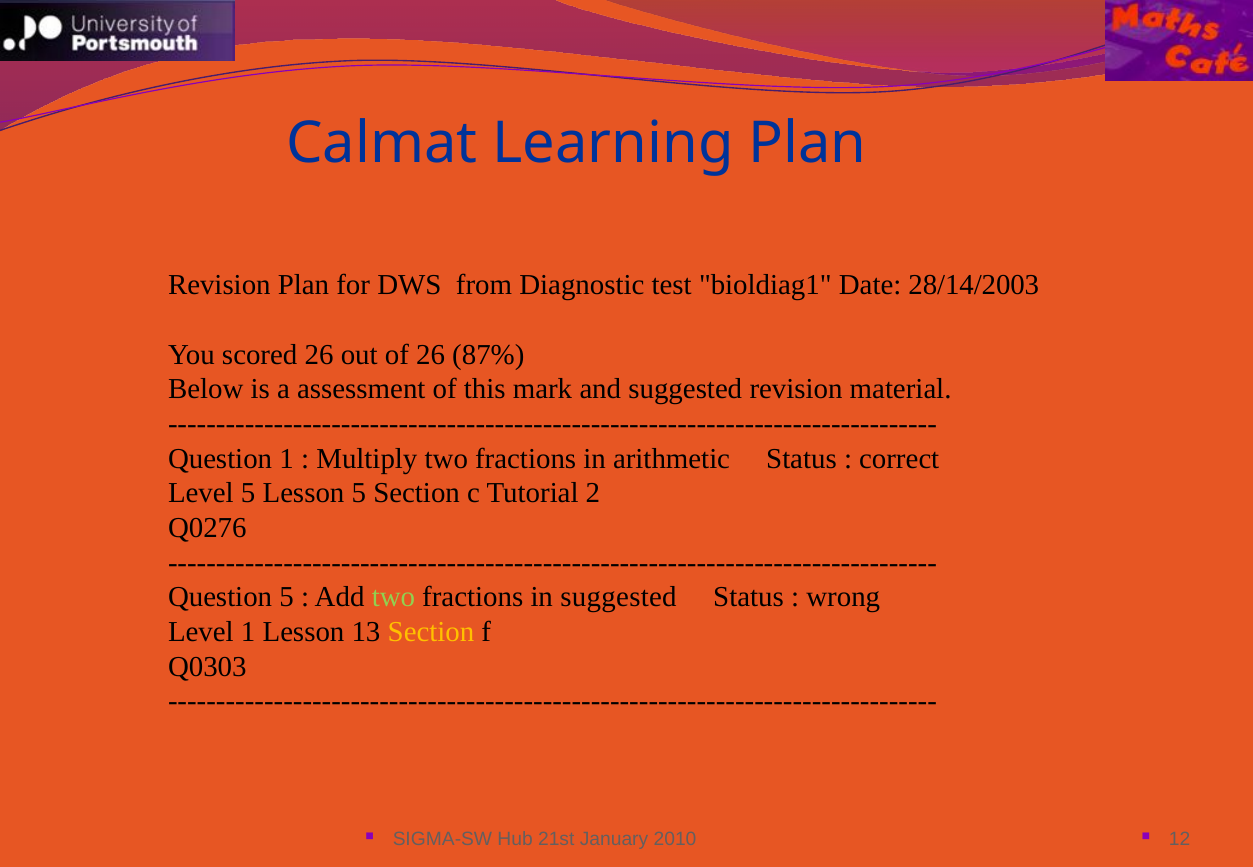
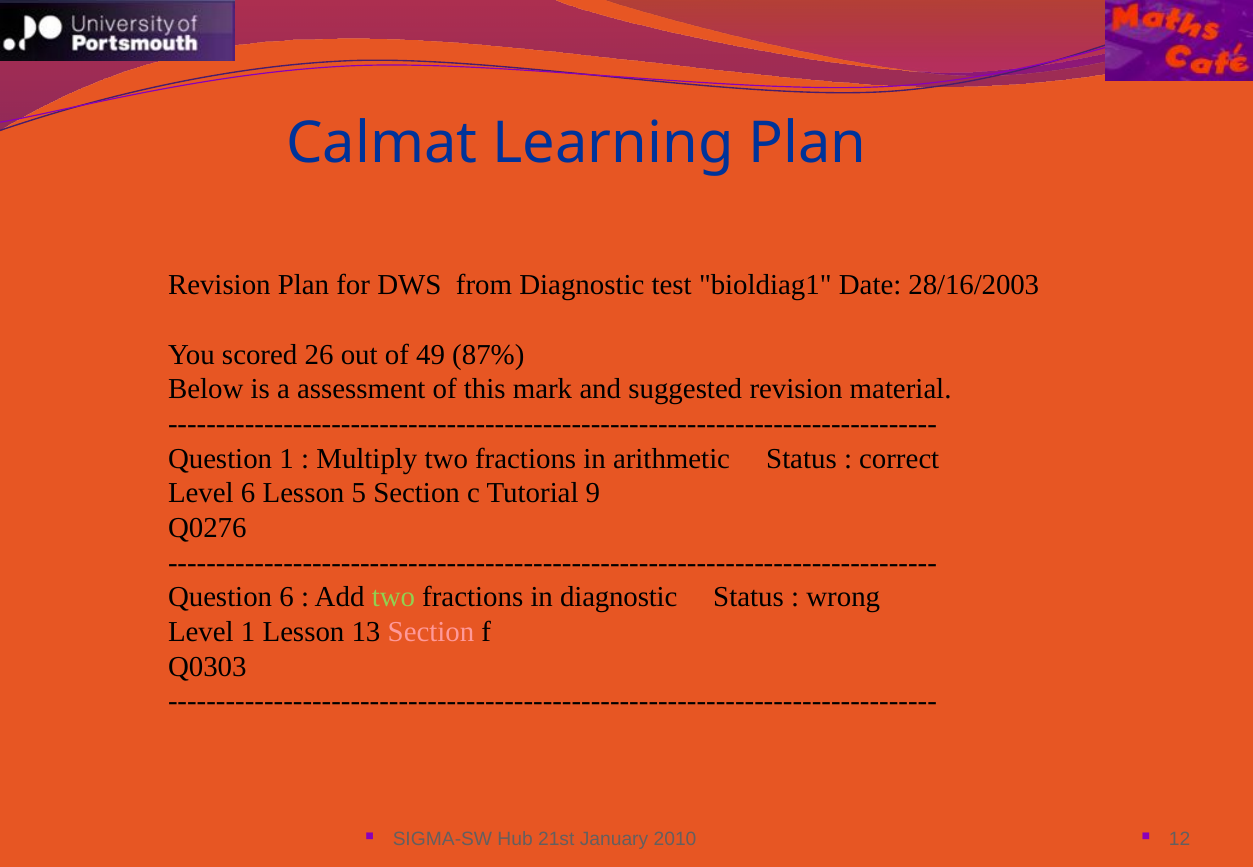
28/14/2003: 28/14/2003 -> 28/16/2003
of 26: 26 -> 49
Level 5: 5 -> 6
2: 2 -> 9
Question 5: 5 -> 6
in suggested: suggested -> diagnostic
Section at (431, 632) colour: yellow -> pink
